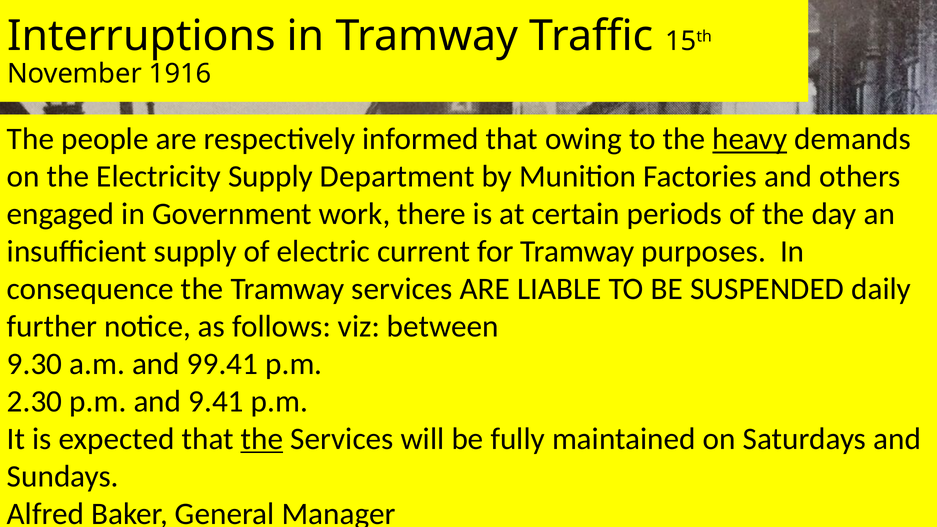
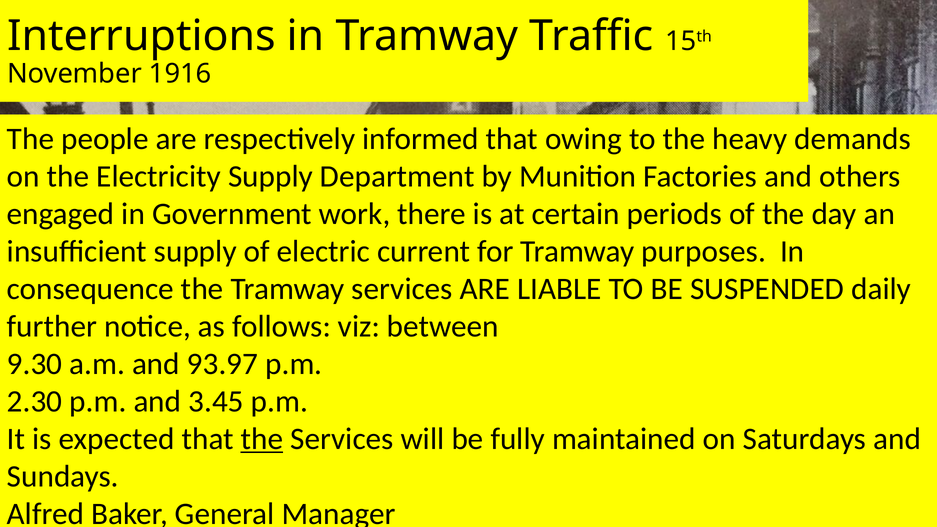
heavy underline: present -> none
99.41: 99.41 -> 93.97
9.41: 9.41 -> 3.45
